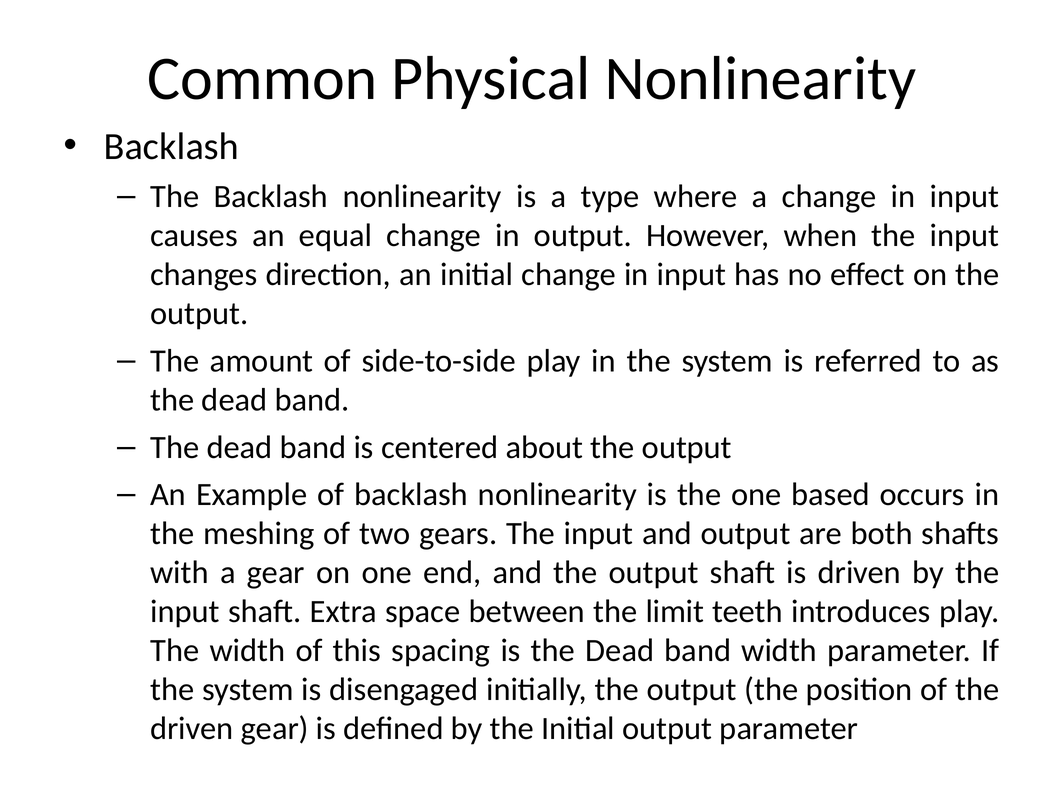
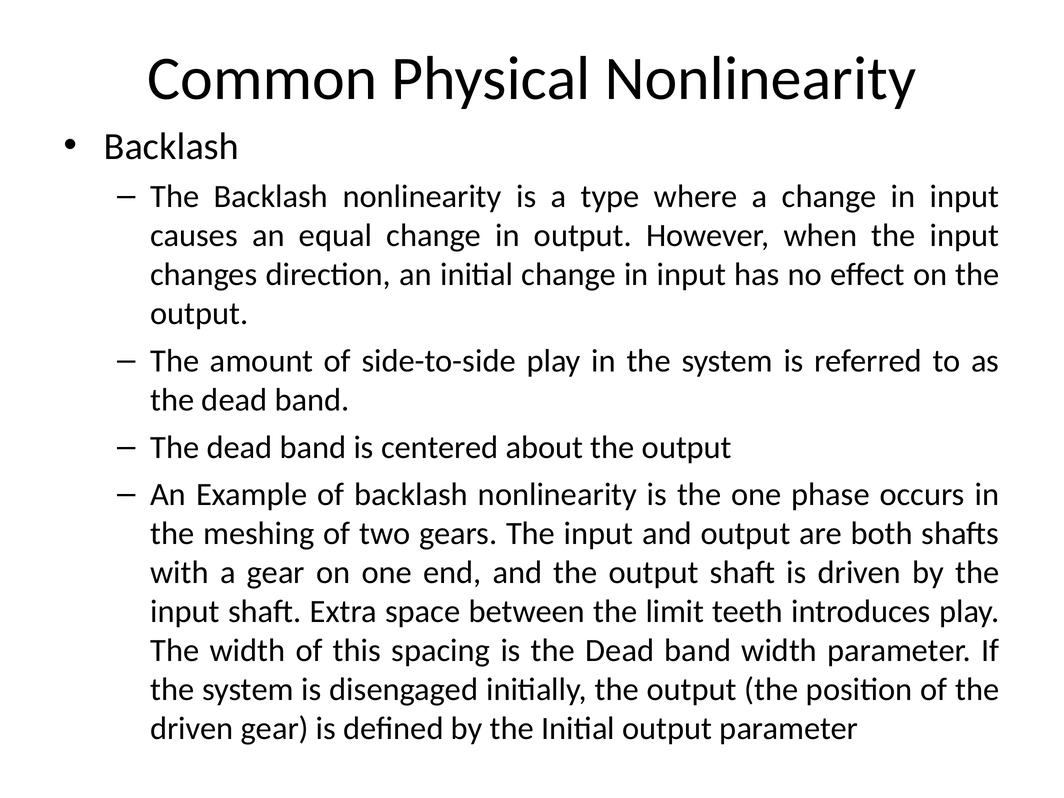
based: based -> phase
